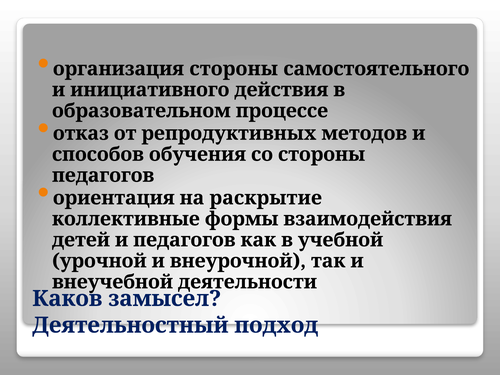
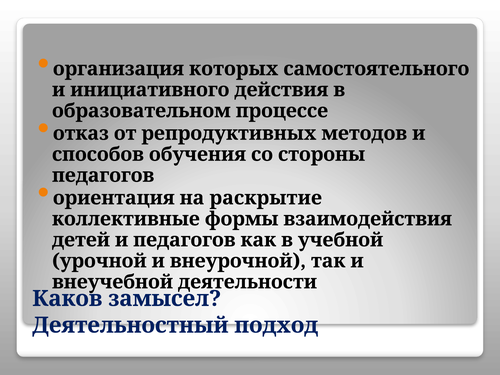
организация стороны: стороны -> которых
